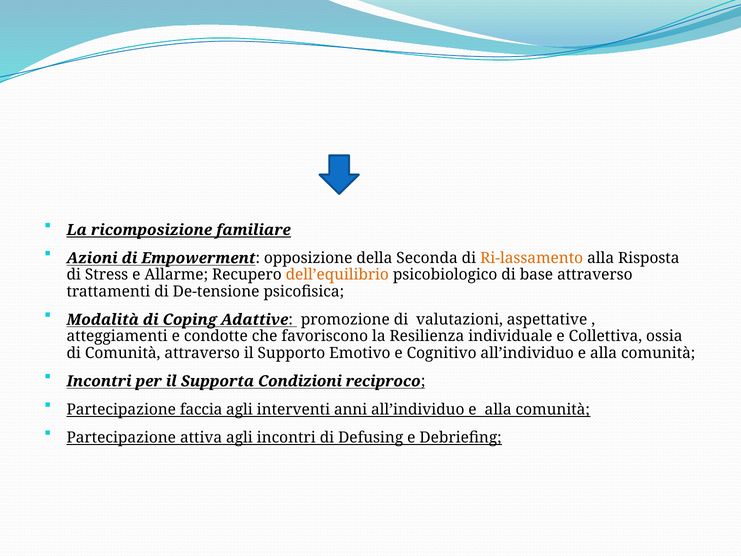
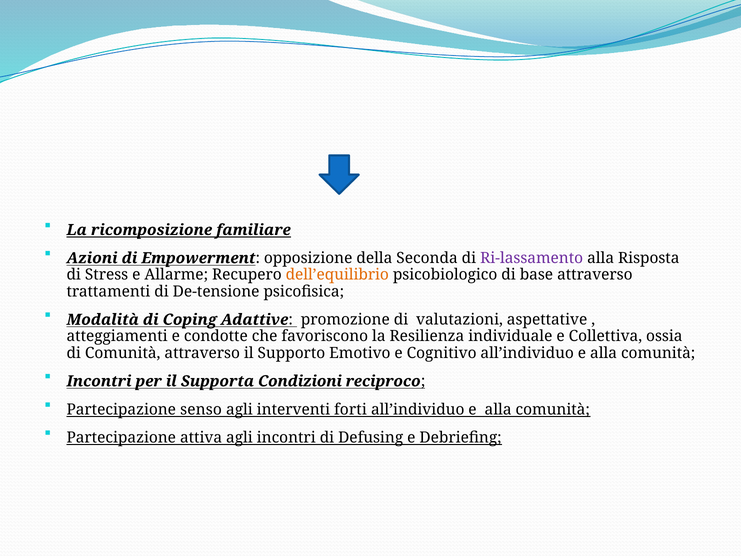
Ri-lassamento colour: orange -> purple
faccia: faccia -> senso
anni: anni -> forti
